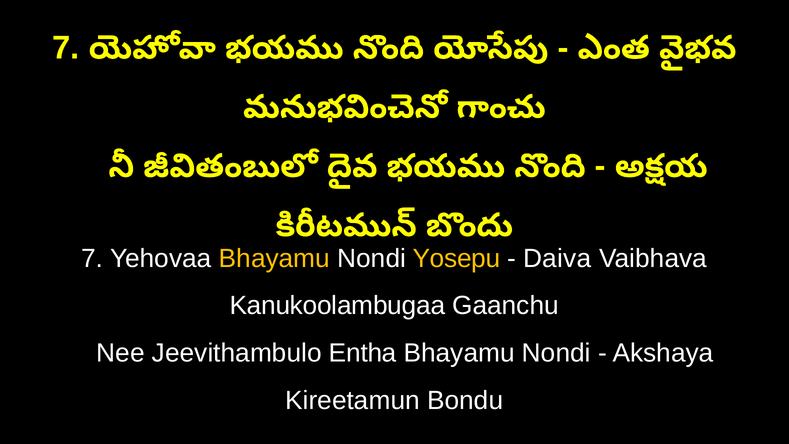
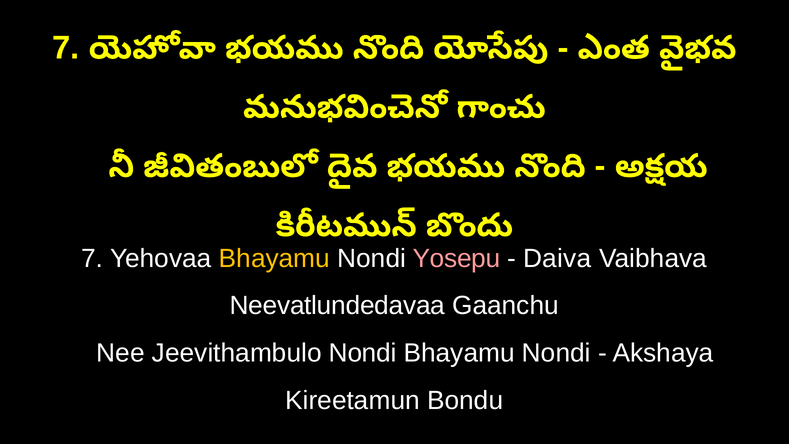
Yosepu colour: yellow -> pink
Kanukoolambugaa: Kanukoolambugaa -> Neevatlundedavaa
Jeevithambulo Entha: Entha -> Nondi
